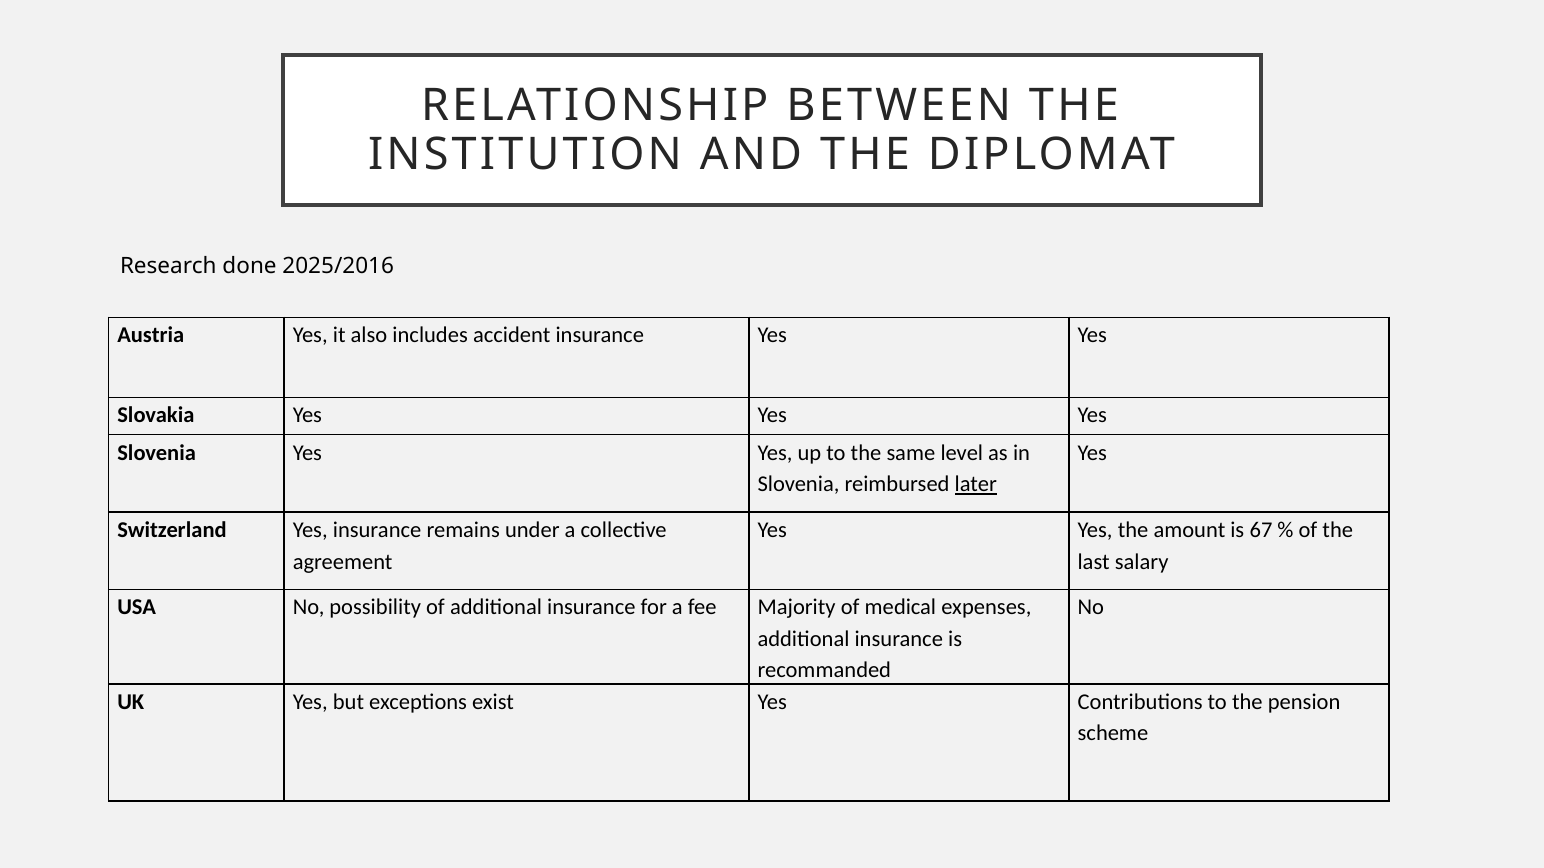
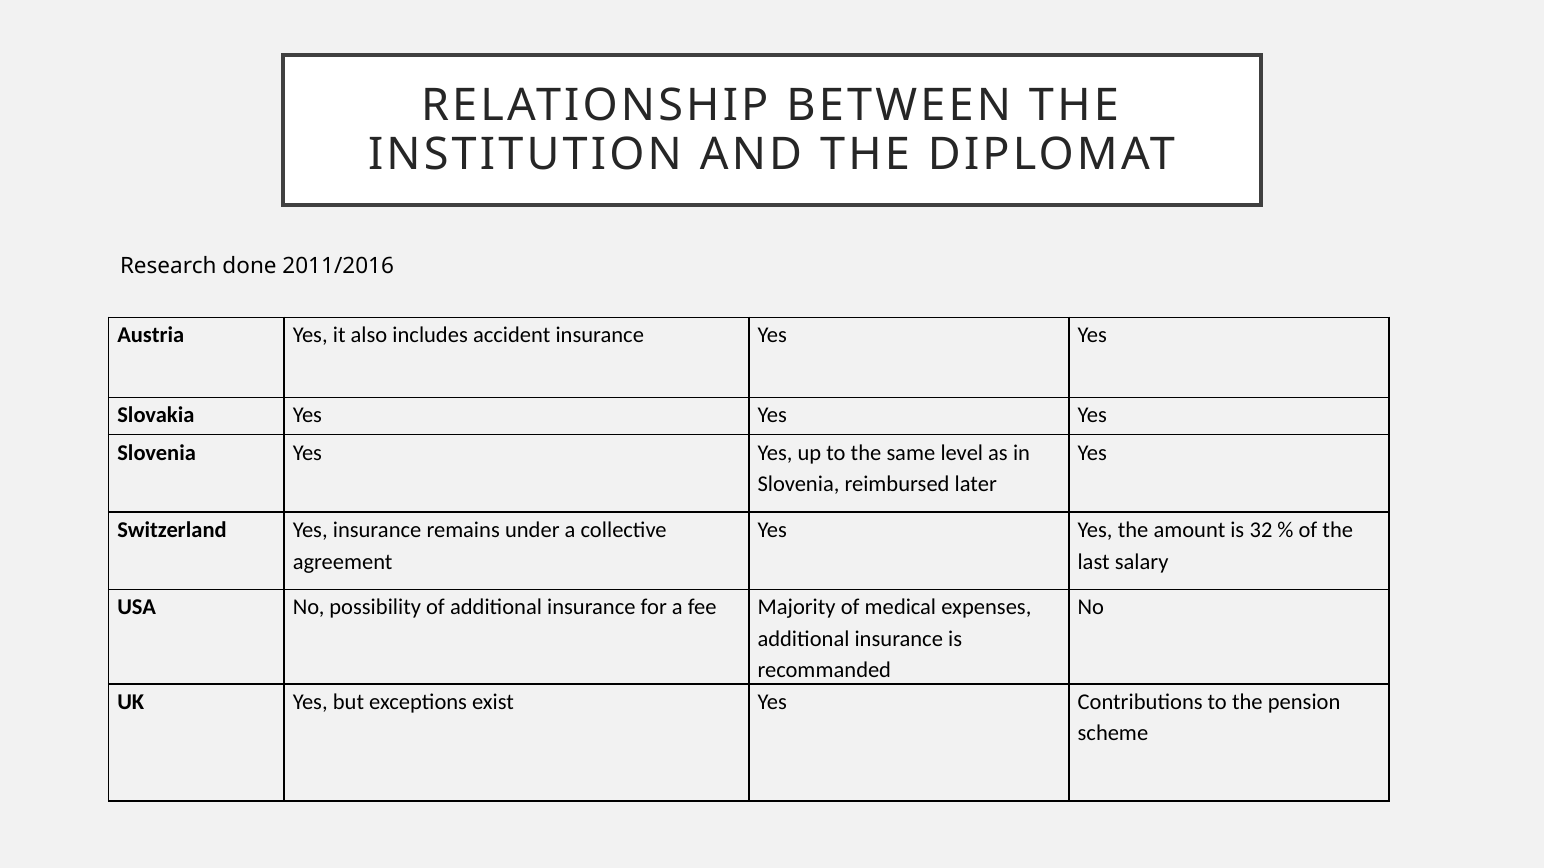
2025/2016: 2025/2016 -> 2011/2016
later underline: present -> none
67: 67 -> 32
